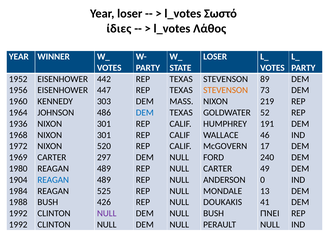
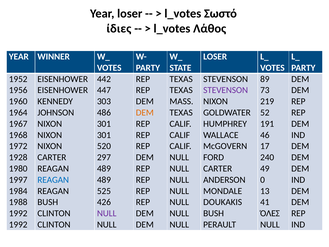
STEVENSON at (226, 90) colour: orange -> purple
DEM at (145, 112) colour: blue -> orange
1936: 1936 -> 1967
1969: 1969 -> 1928
1904: 1904 -> 1997
ΓΊΝΕΙ: ΓΊΝΕΙ -> ΌΛΕΣ
